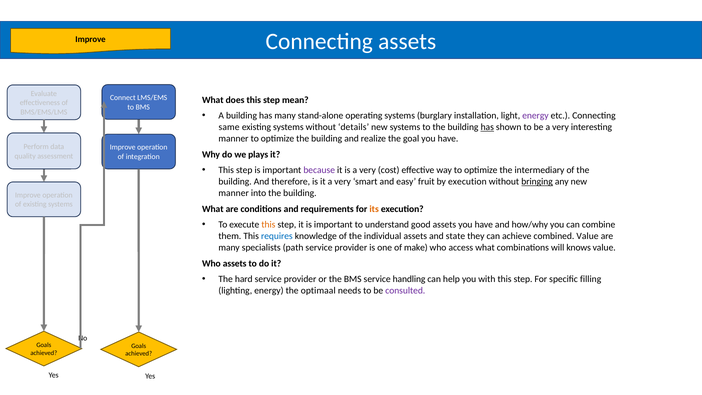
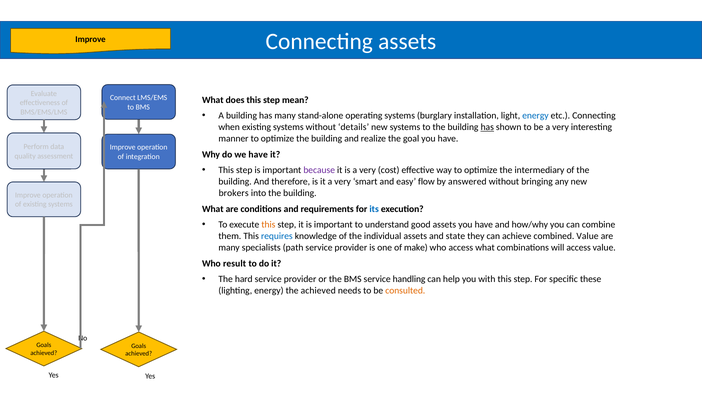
energy at (535, 116) colour: purple -> blue
same: same -> when
we plays: plays -> have
fruit: fruit -> flow
by execution: execution -> answered
bringing underline: present -> none
manner at (234, 193): manner -> brokers
its colour: orange -> blue
will knows: knows -> access
Who assets: assets -> result
filling: filling -> these
the optimaal: optimaal -> achieved
consulted colour: purple -> orange
